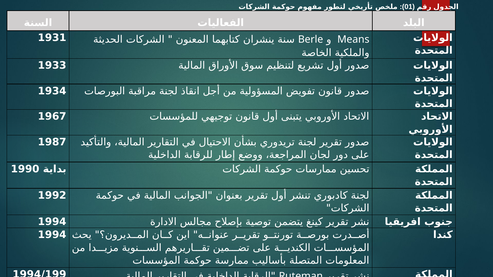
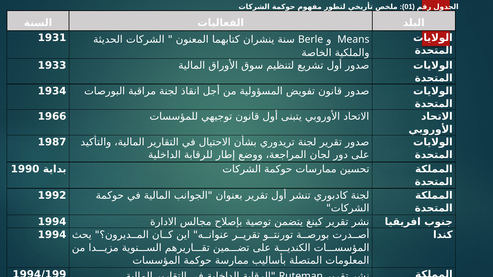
1967: 1967 -> 1966
